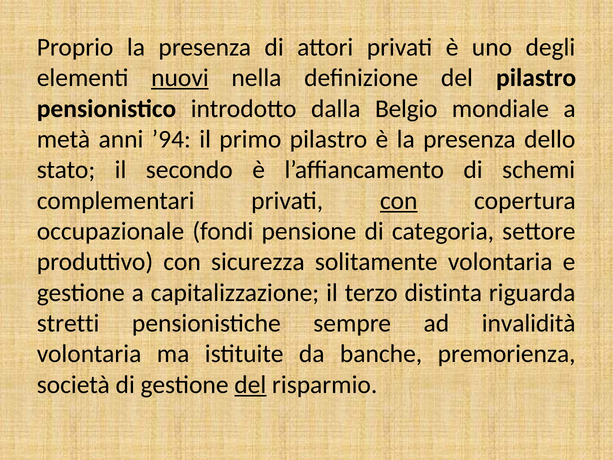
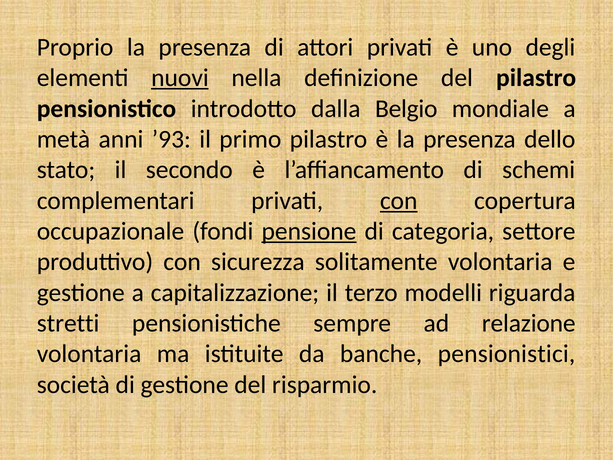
’94: ’94 -> ’93
pensione underline: none -> present
distinta: distinta -> modelli
invalidità: invalidità -> relazione
premorienza: premorienza -> pensionistici
del at (250, 384) underline: present -> none
